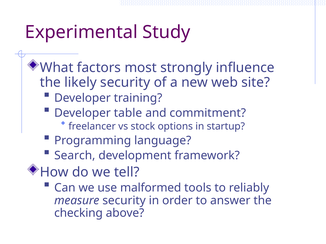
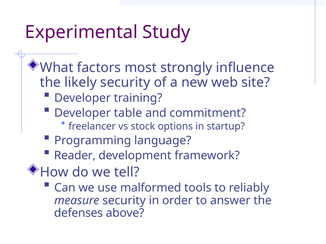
Search: Search -> Reader
checking: checking -> defenses
